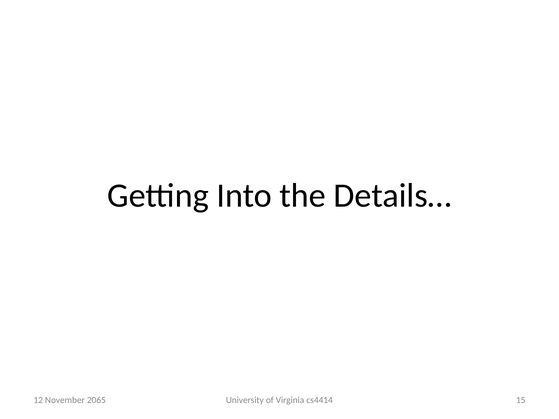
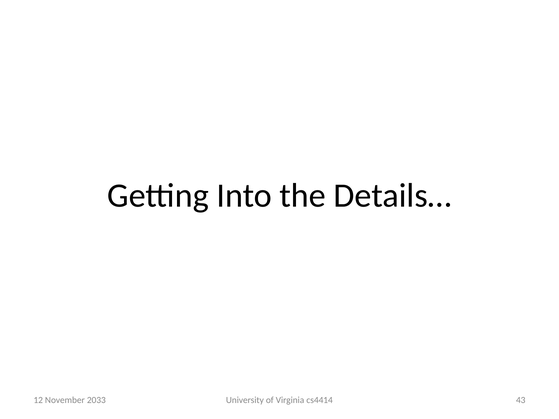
15: 15 -> 43
2065: 2065 -> 2033
